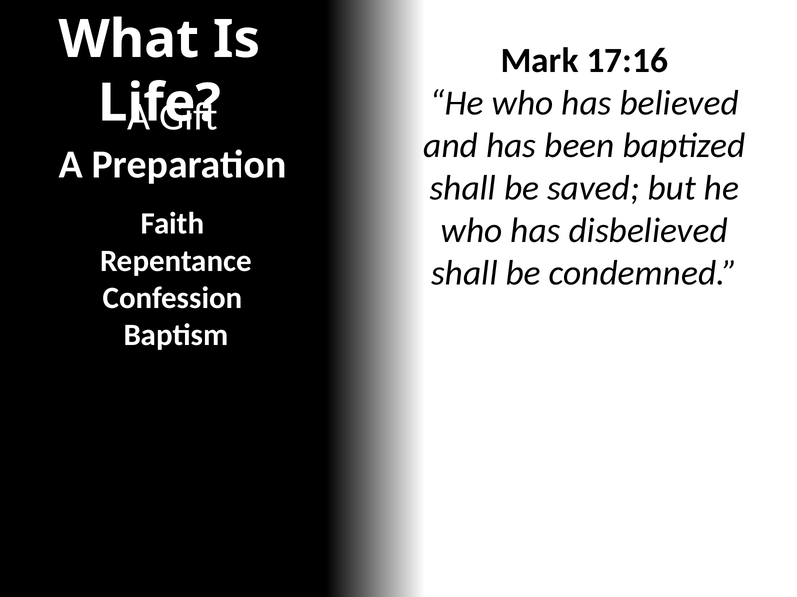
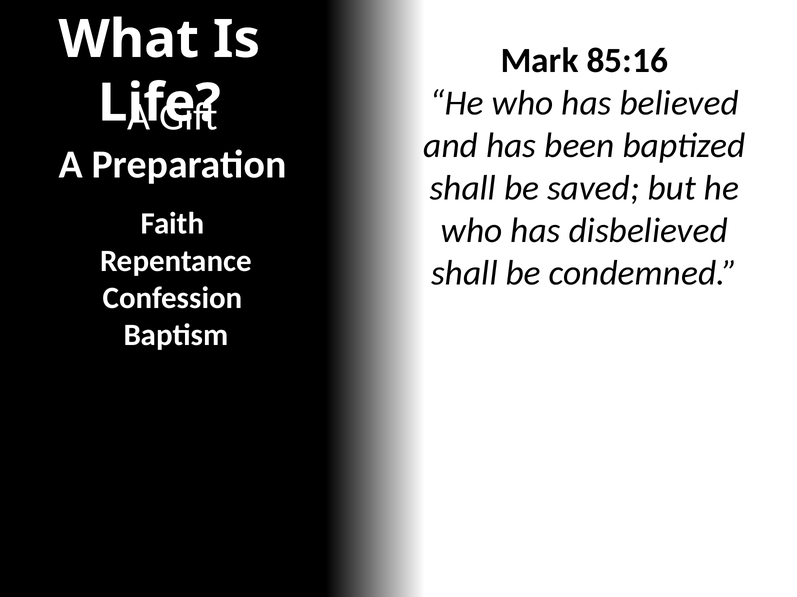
17:16: 17:16 -> 85:16
